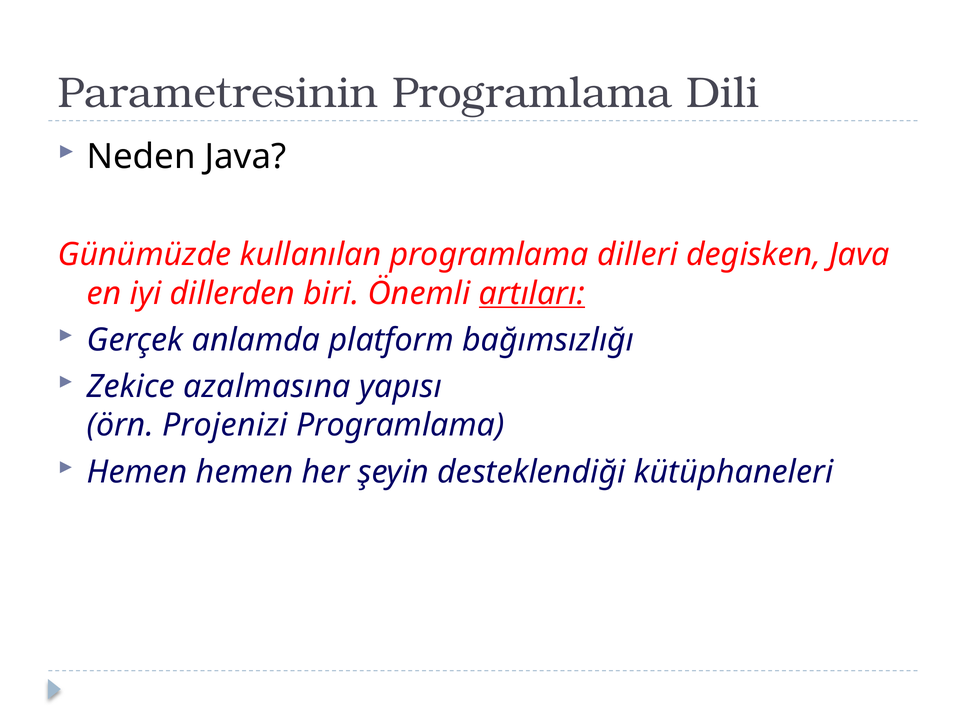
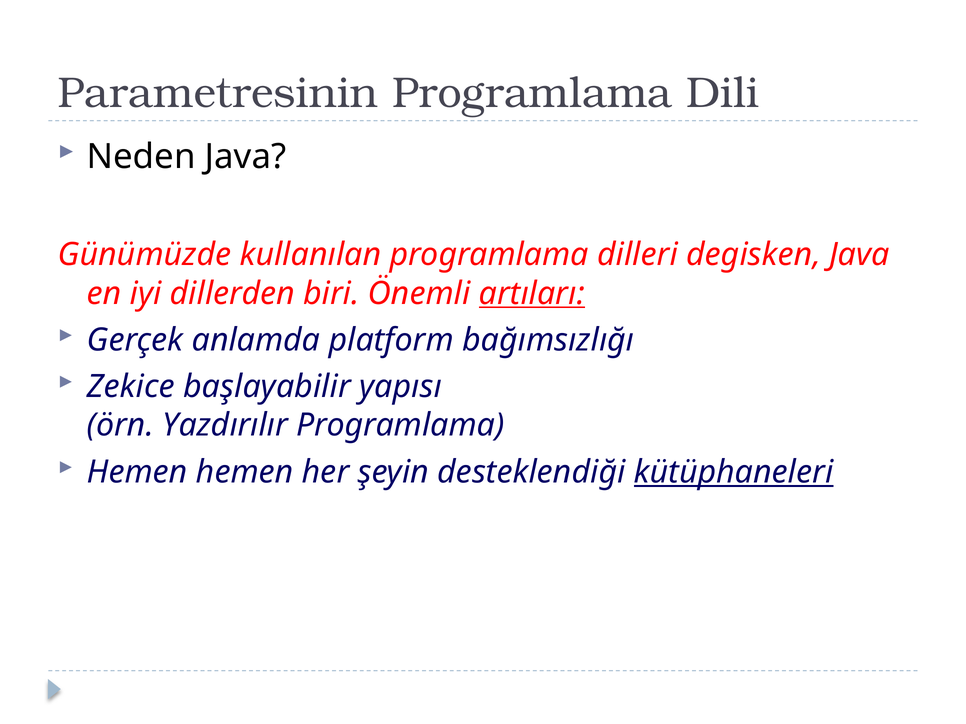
azalmasına: azalmasına -> başlayabilir
Projenizi: Projenizi -> Yazdırılır
kütüphaneleri underline: none -> present
